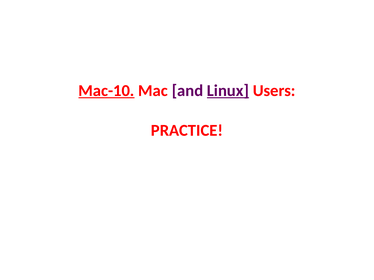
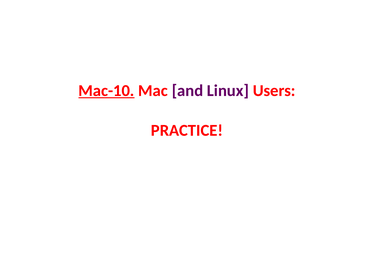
Linux underline: present -> none
